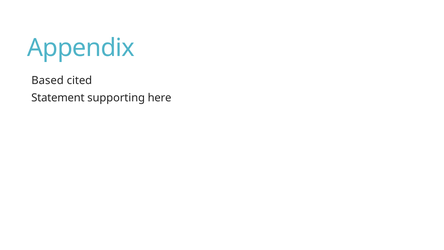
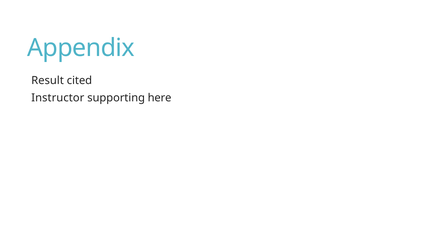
Based: Based -> Result
Statement: Statement -> Instructor
